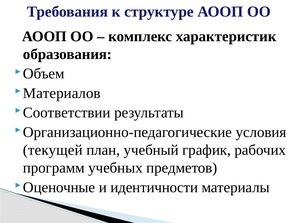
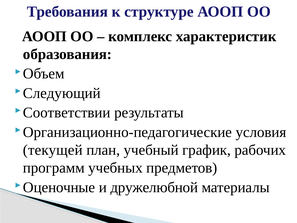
Материалов: Материалов -> Следующий
идентичности: идентичности -> дружелюбной
